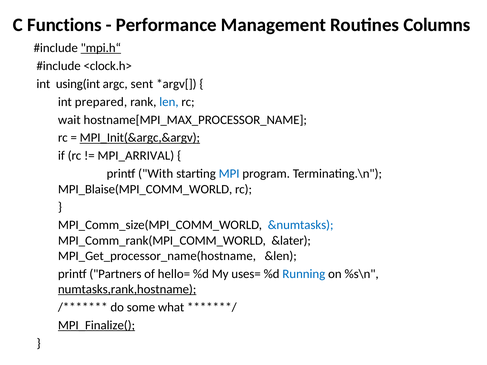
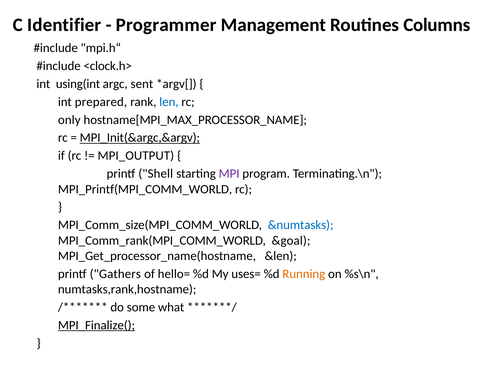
Functions: Functions -> Identifier
Performance: Performance -> Programmer
mpi.h“ underline: present -> none
wait: wait -> only
MPI_ARRIVAL: MPI_ARRIVAL -> MPI_OUTPUT
With: With -> Shell
MPI colour: blue -> purple
MPI_Blaise(MPI_COMM_WORLD: MPI_Blaise(MPI_COMM_WORLD -> MPI_Printf(MPI_COMM_WORLD
&later: &later -> &goal
Partners: Partners -> Gathers
Running colour: blue -> orange
numtasks,rank,hostname underline: present -> none
